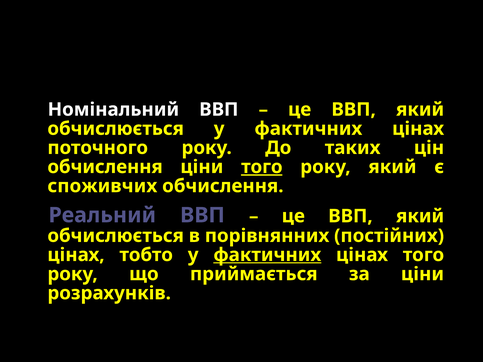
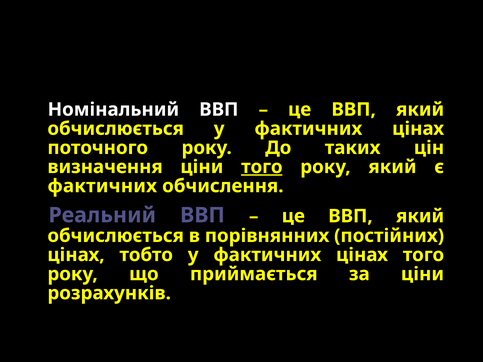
обчислення at (105, 167): обчислення -> визначення
споживчих at (102, 186): споживчих -> фактичних
фактичних at (267, 255) underline: present -> none
